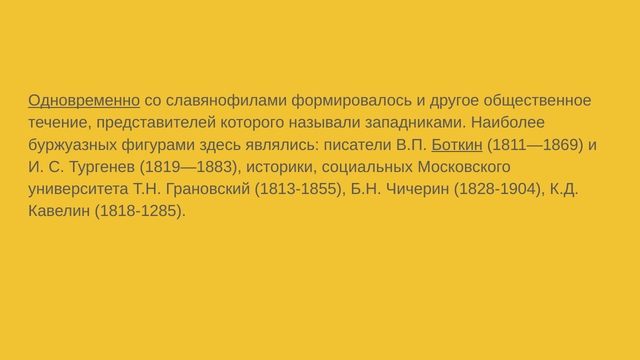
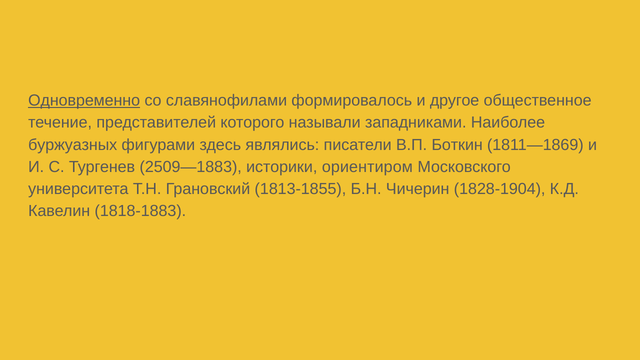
Боткин underline: present -> none
1819—1883: 1819—1883 -> 2509—1883
социальных: социальных -> ориентиром
1818-1285: 1818-1285 -> 1818-1883
